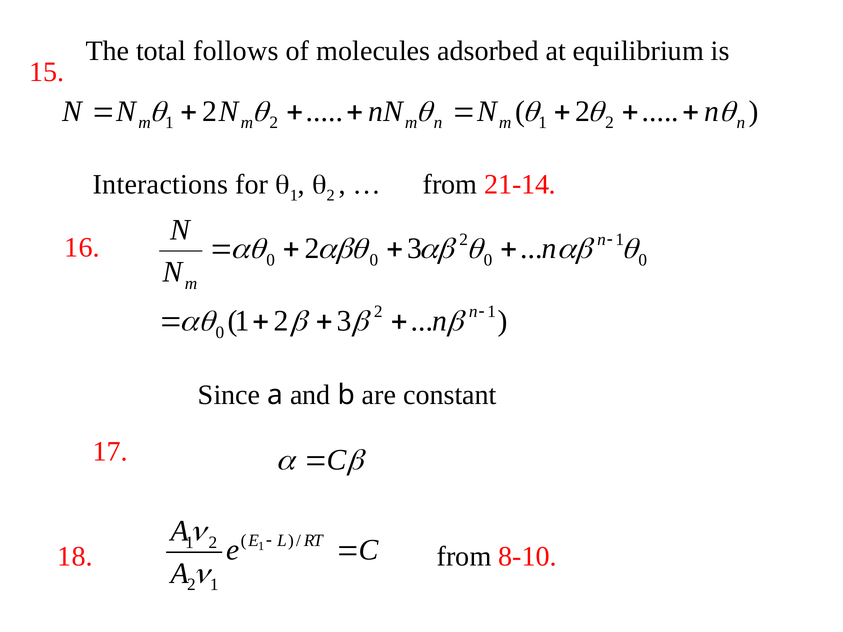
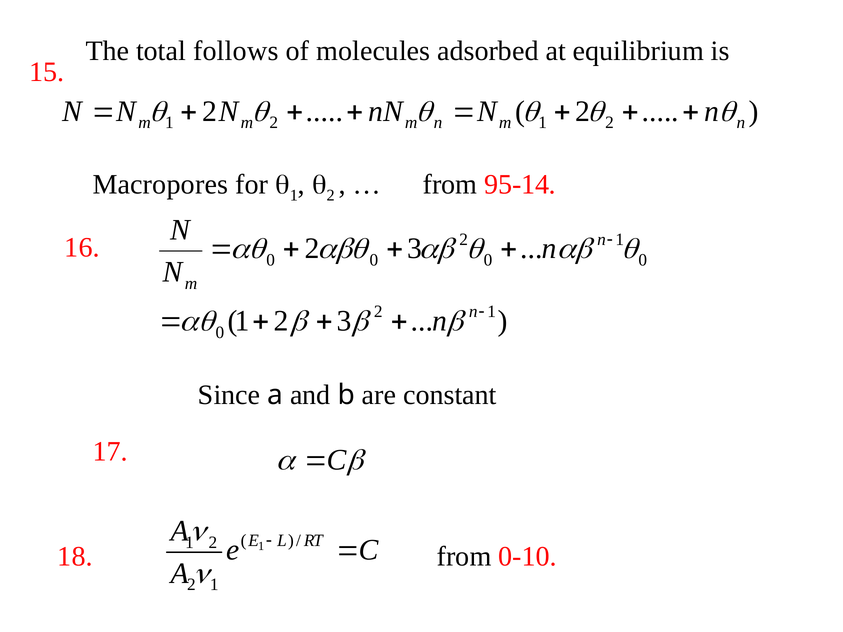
Interactions: Interactions -> Macropores
21-14: 21-14 -> 95-14
8-10: 8-10 -> 0-10
